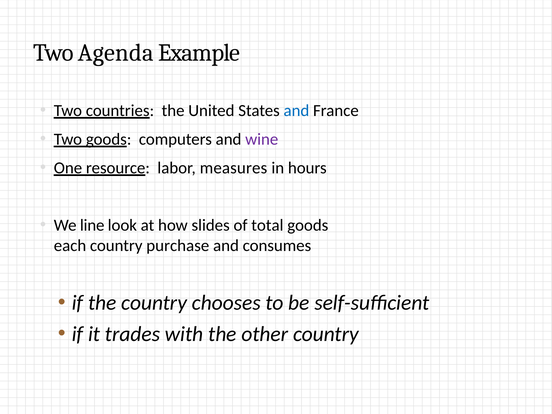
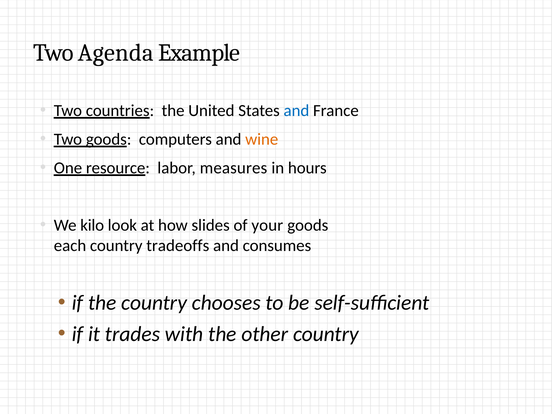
wine colour: purple -> orange
line: line -> kilo
total: total -> your
purchase: purchase -> tradeoffs
